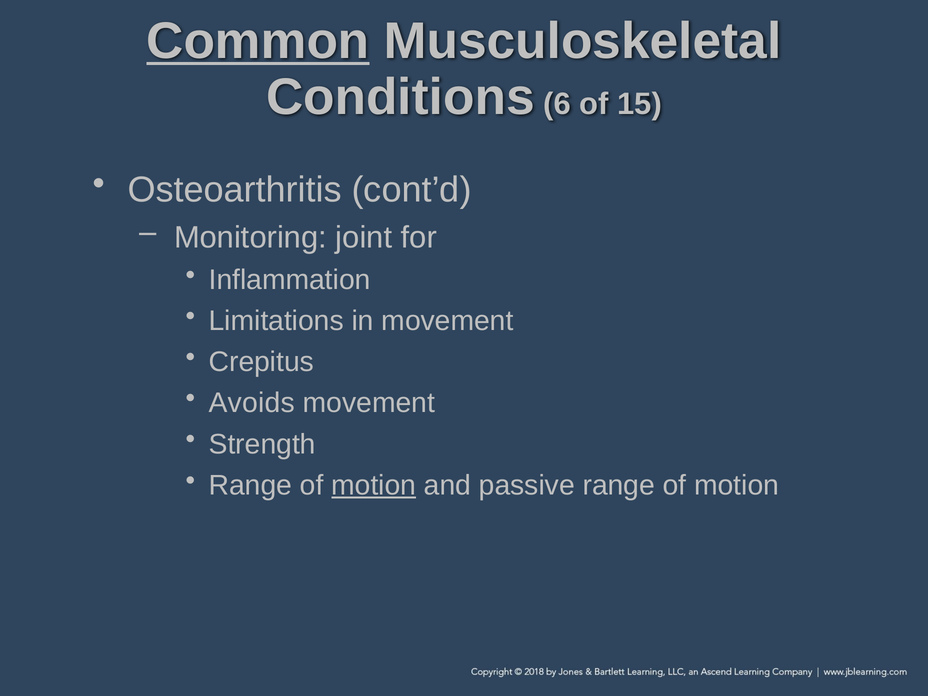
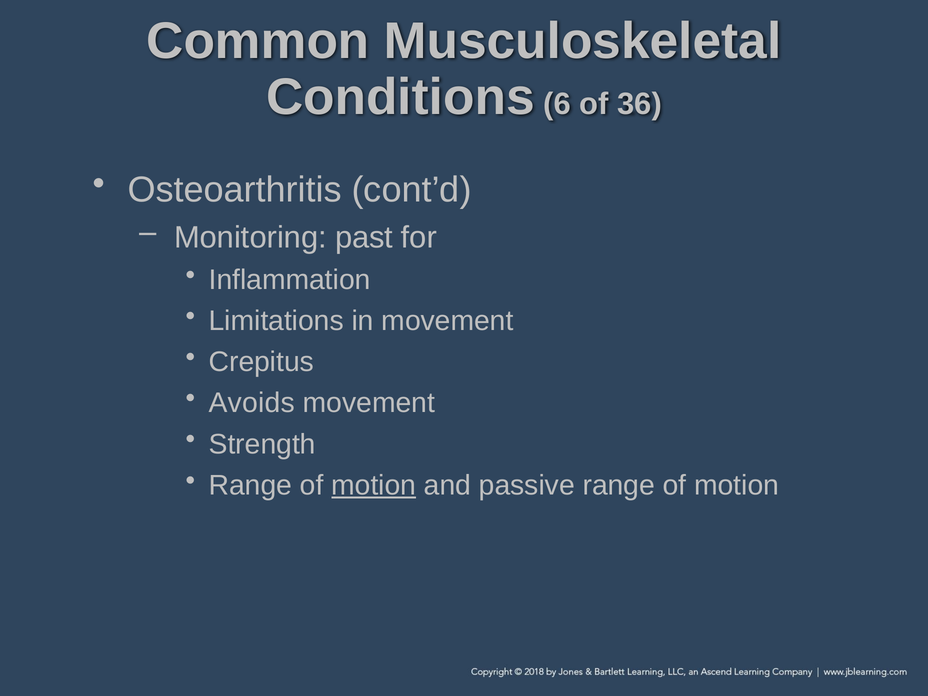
Common underline: present -> none
15: 15 -> 36
joint: joint -> past
